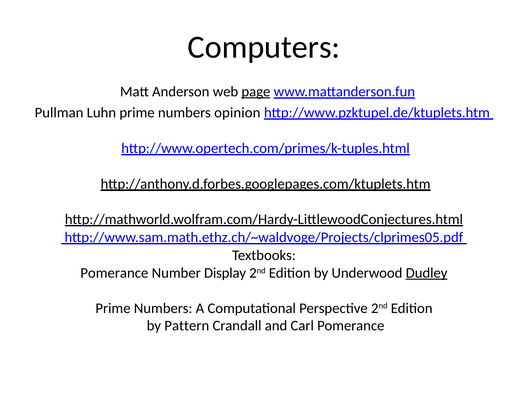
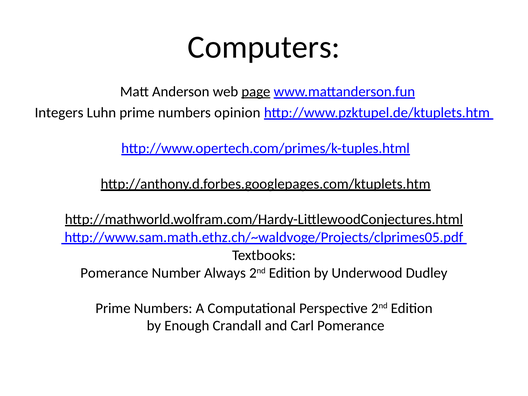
Pullman: Pullman -> Integers
Display: Display -> Always
Dudley underline: present -> none
Pattern: Pattern -> Enough
